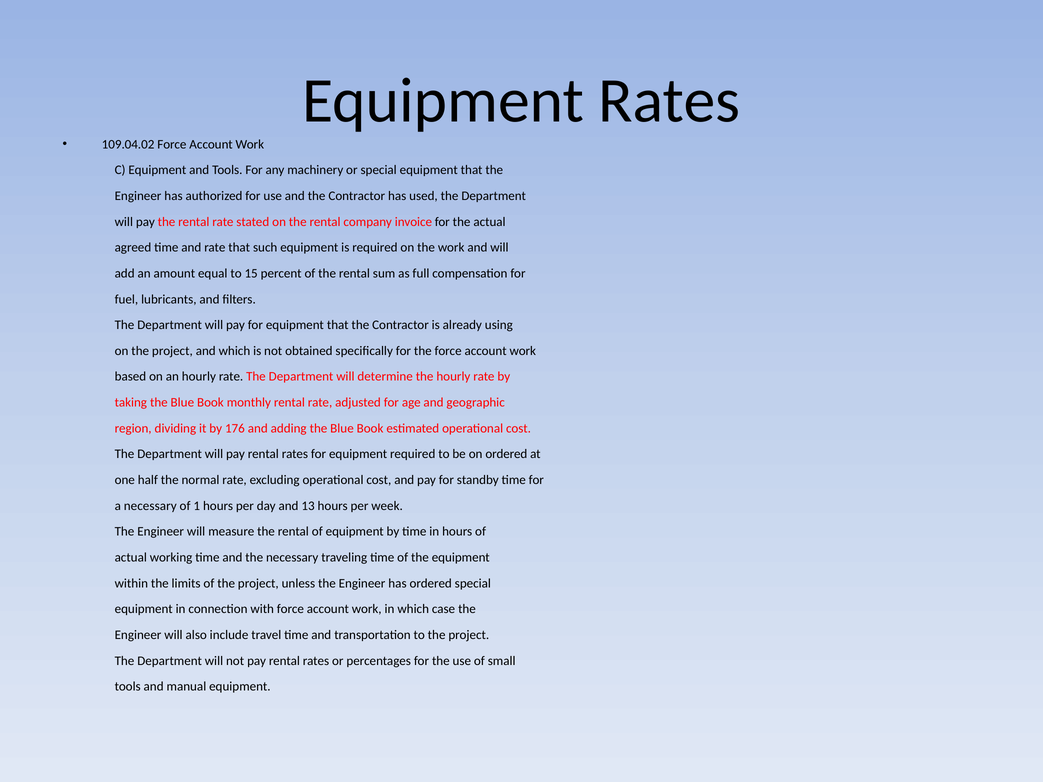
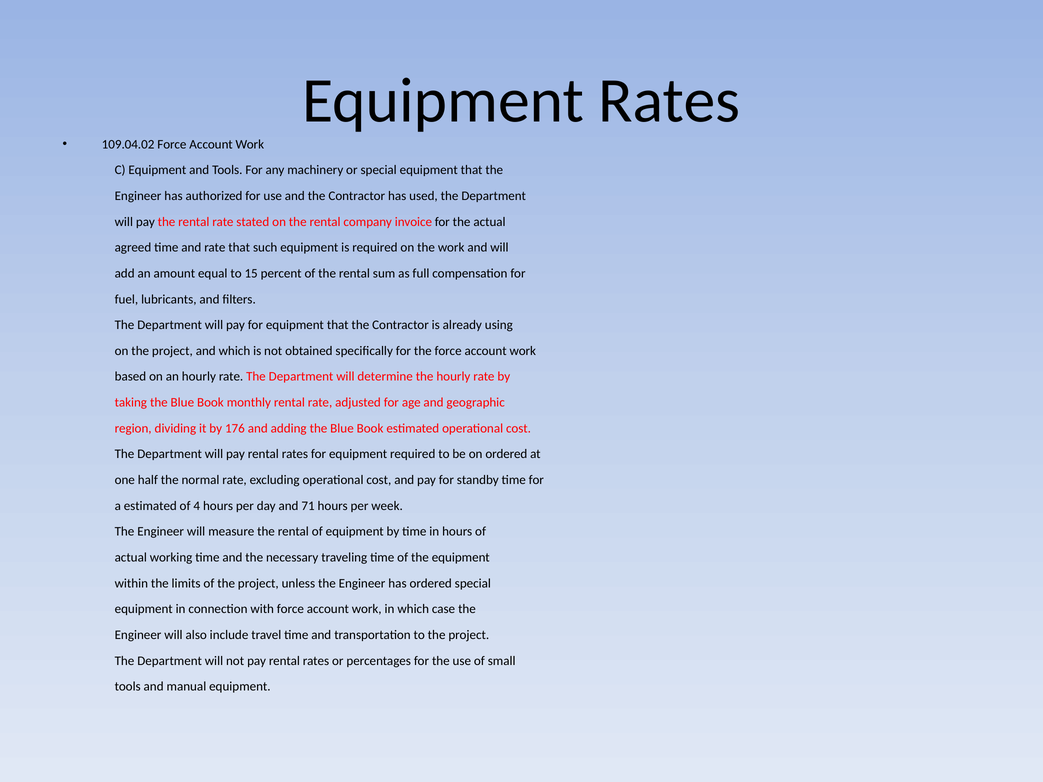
a necessary: necessary -> estimated
1: 1 -> 4
13: 13 -> 71
